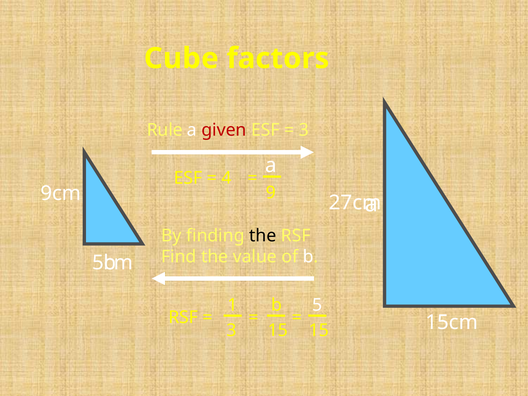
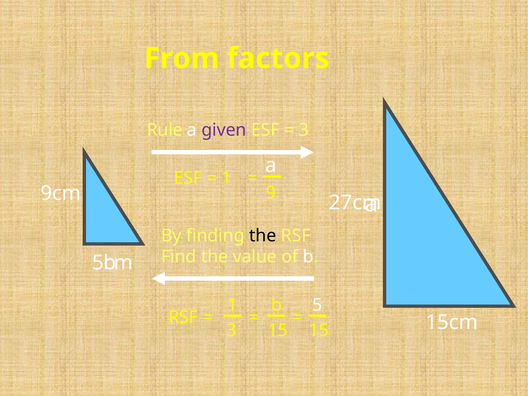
Cube: Cube -> From
given colour: red -> purple
4 at (227, 178): 4 -> 1
